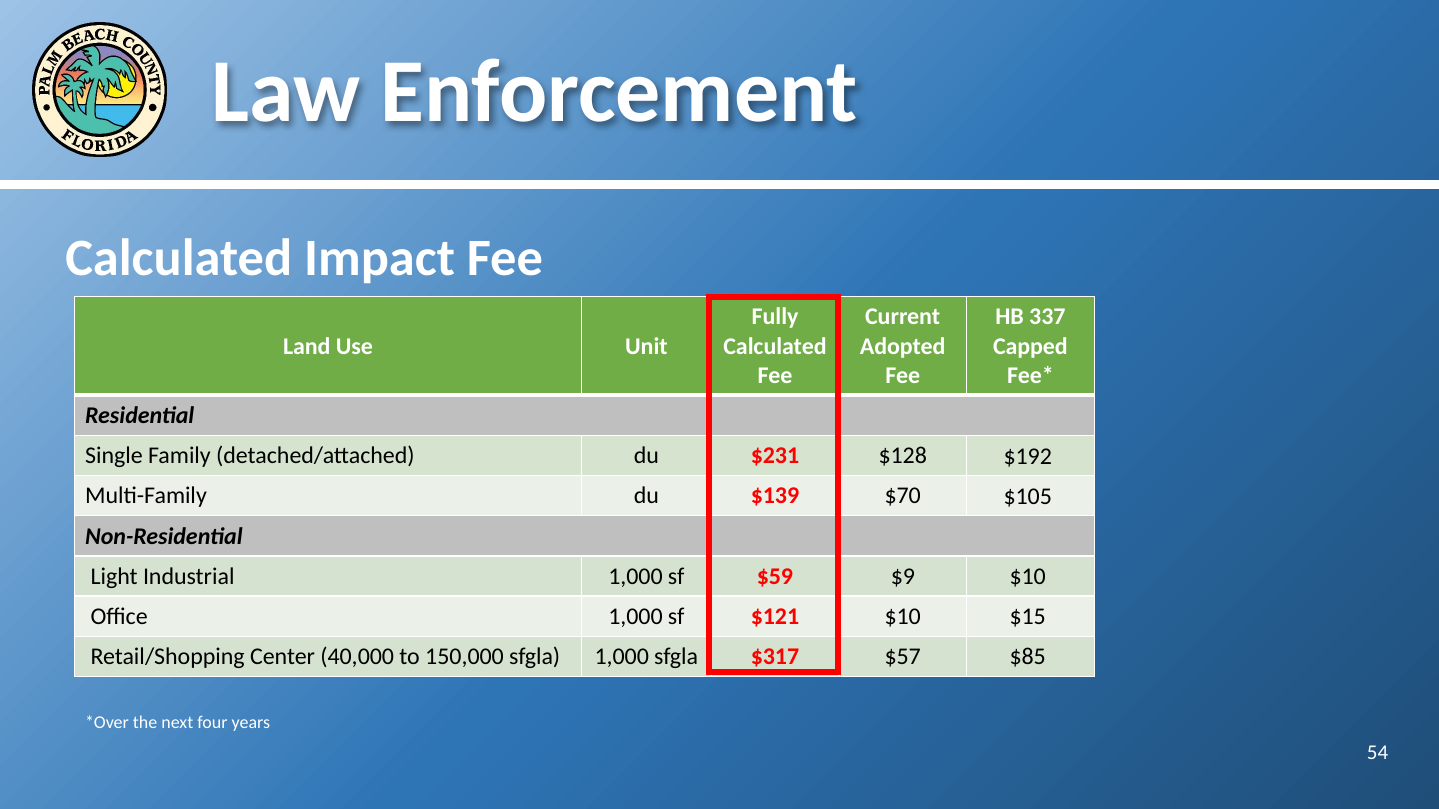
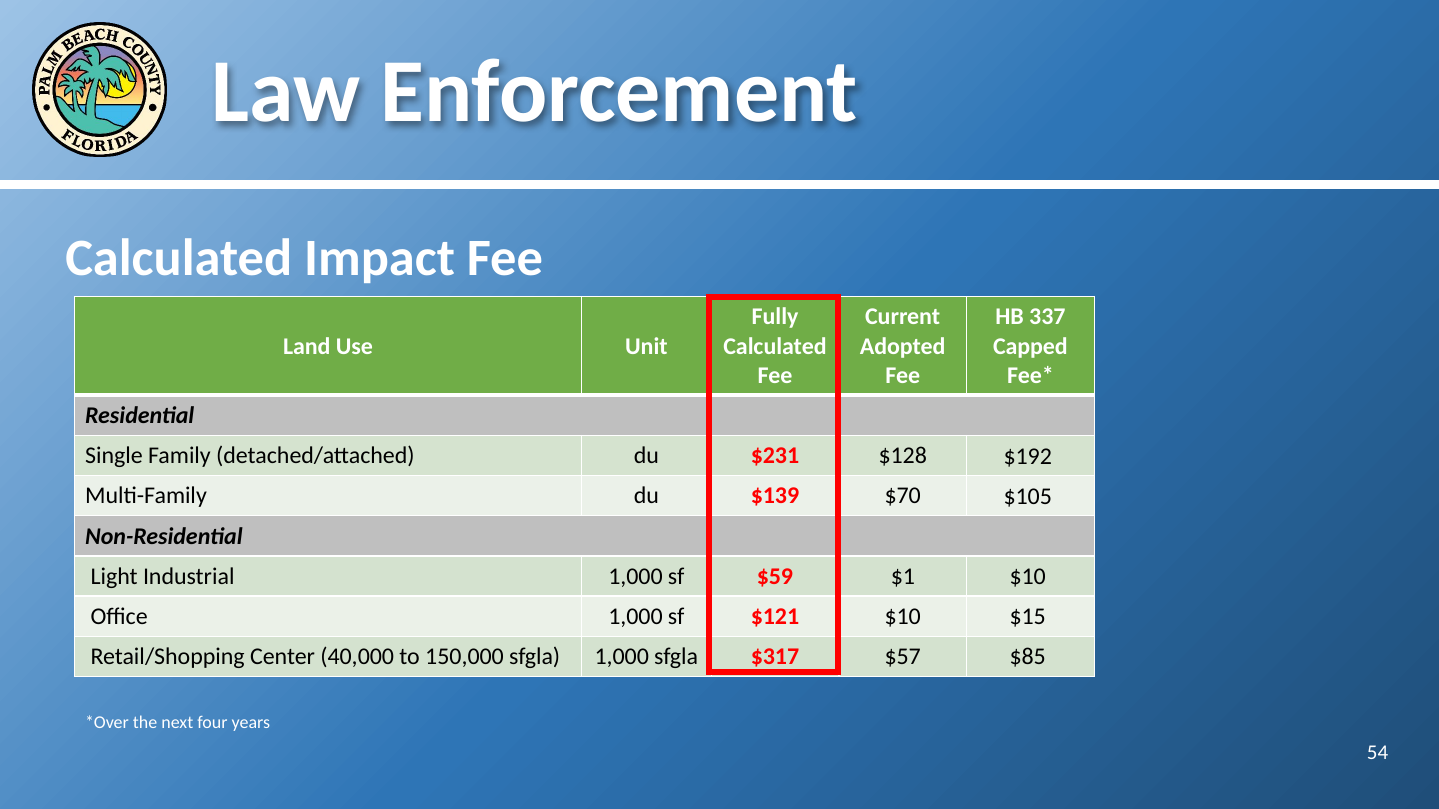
$9: $9 -> $1
